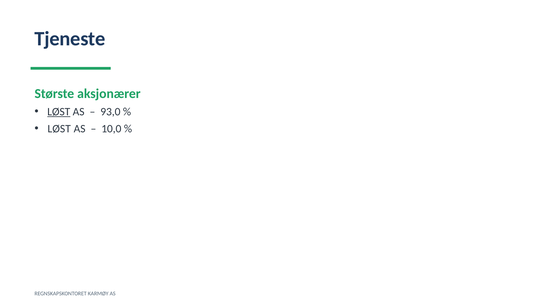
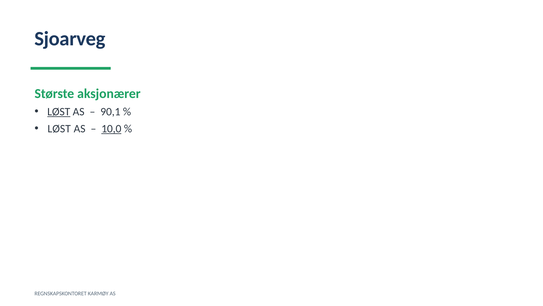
Tjeneste: Tjeneste -> Sjoarveg
93,0: 93,0 -> 90,1
10,0 underline: none -> present
